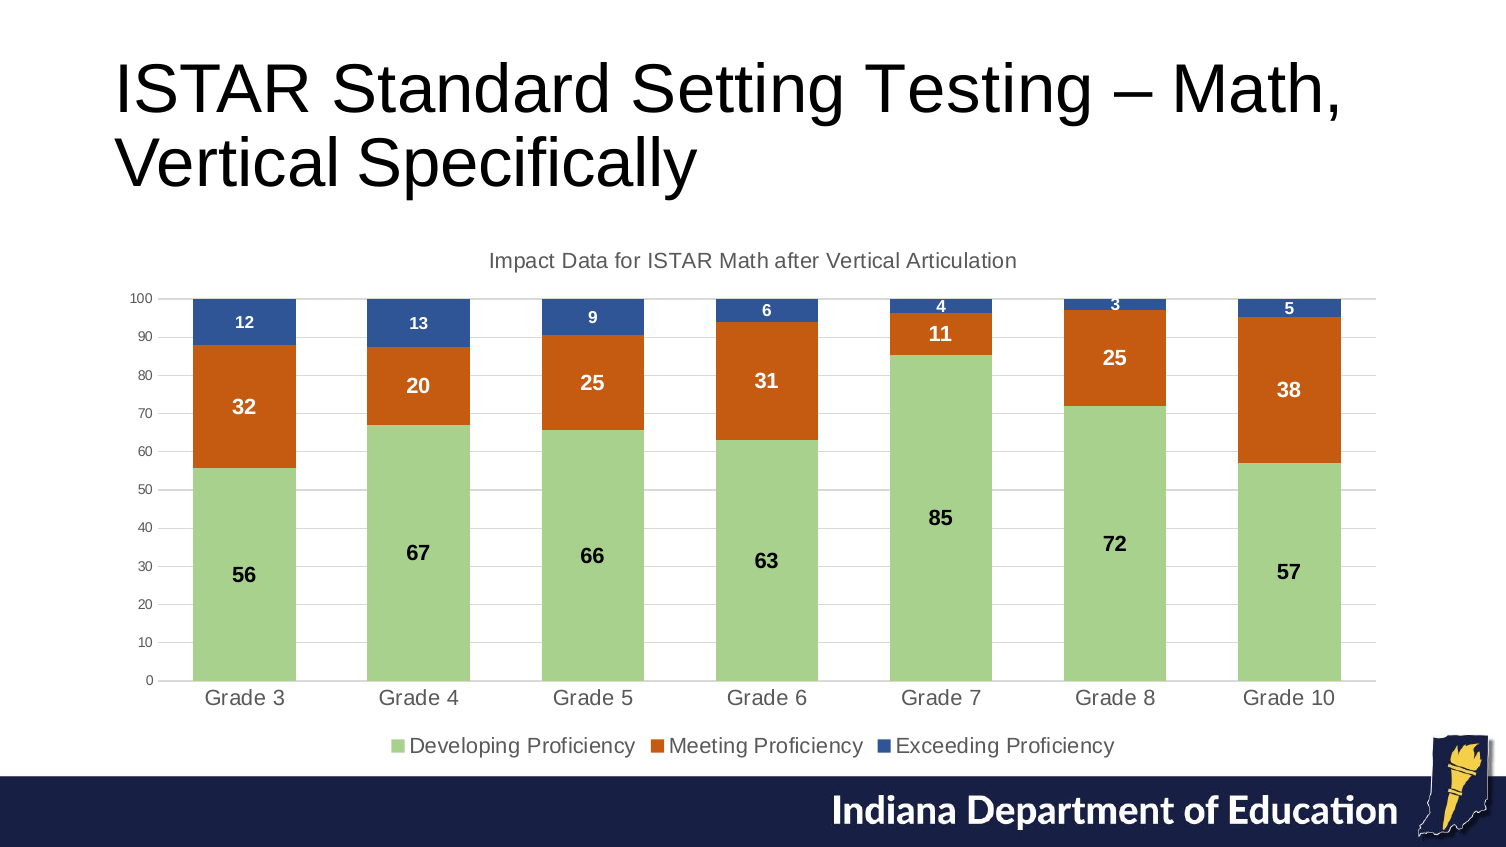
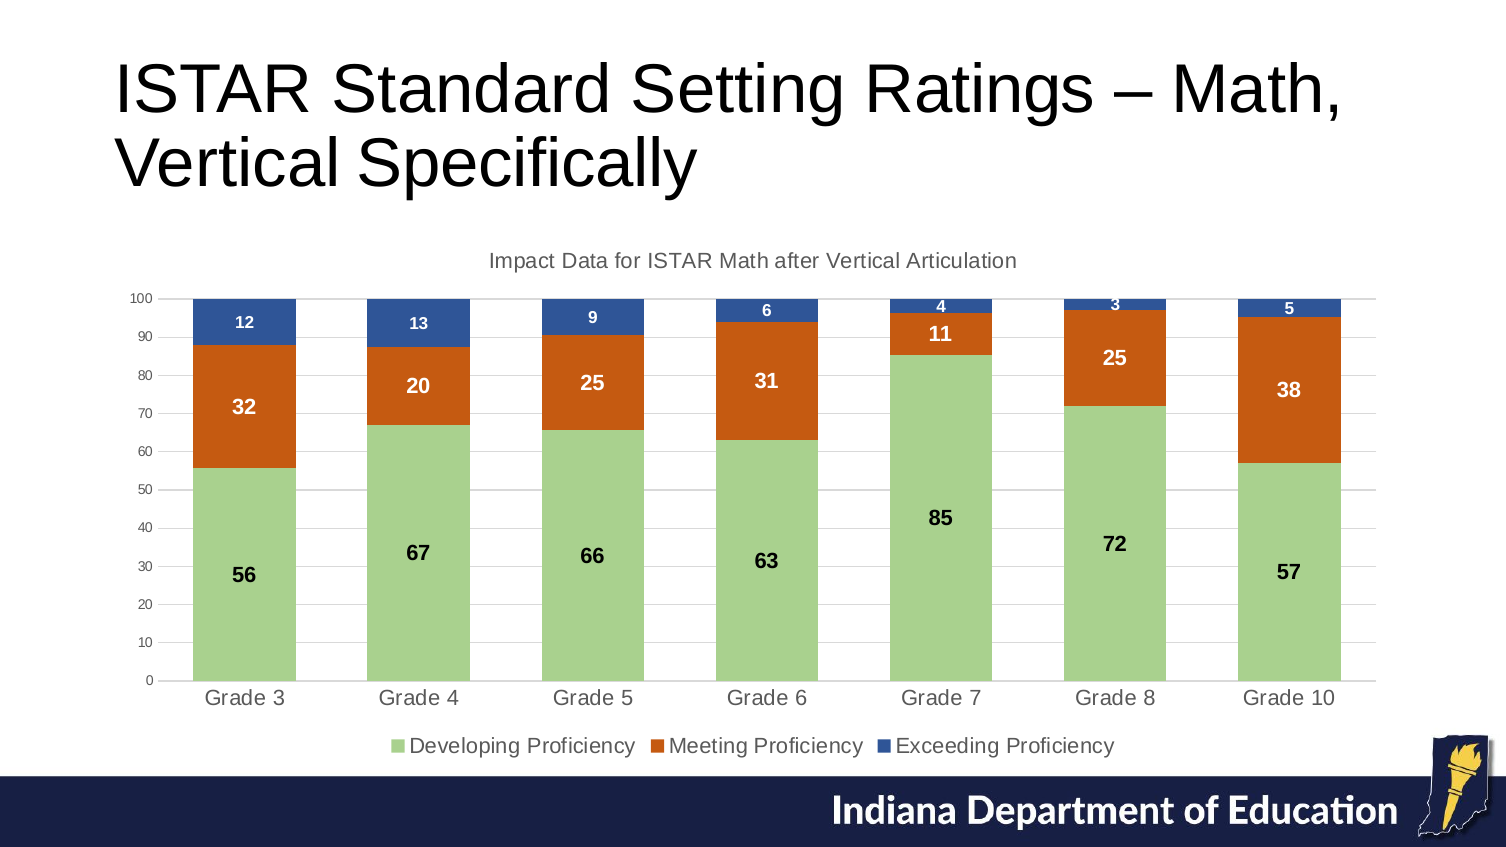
Testing: Testing -> Ratings
